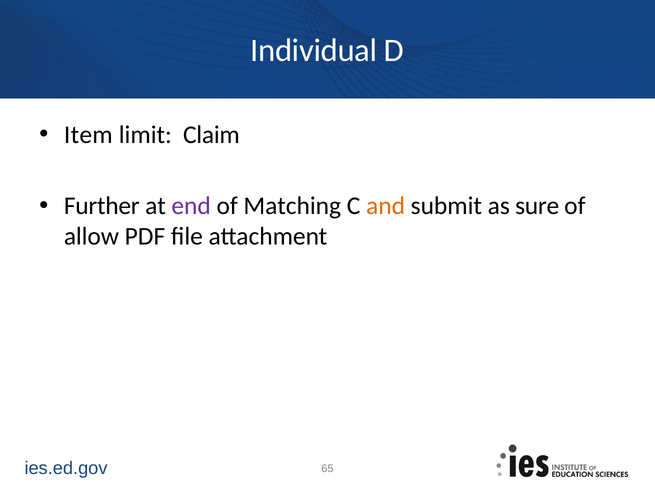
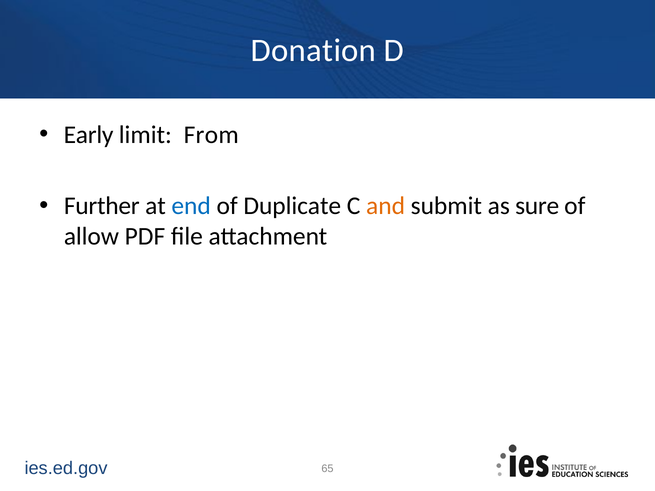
Individual: Individual -> Donation
Item: Item -> Early
Claim: Claim -> From
end colour: purple -> blue
Matching: Matching -> Duplicate
